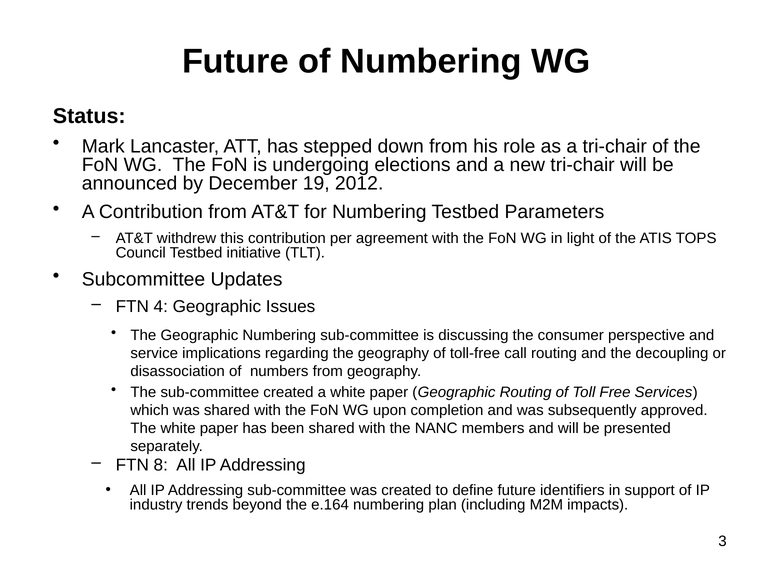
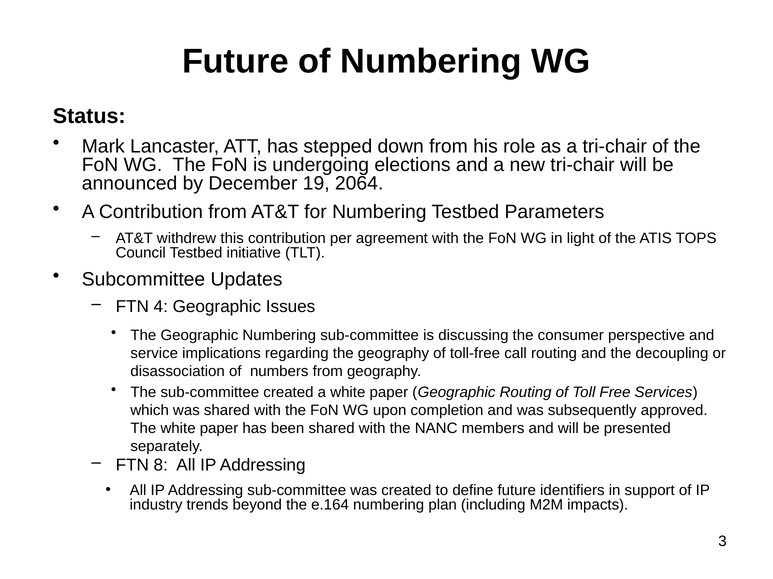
2012: 2012 -> 2064
